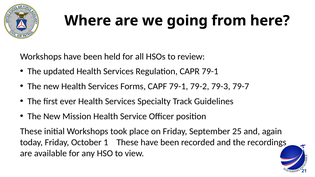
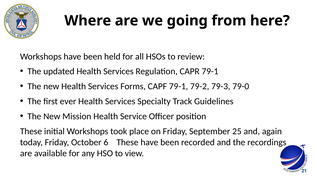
79-7: 79-7 -> 79-0
1: 1 -> 6
